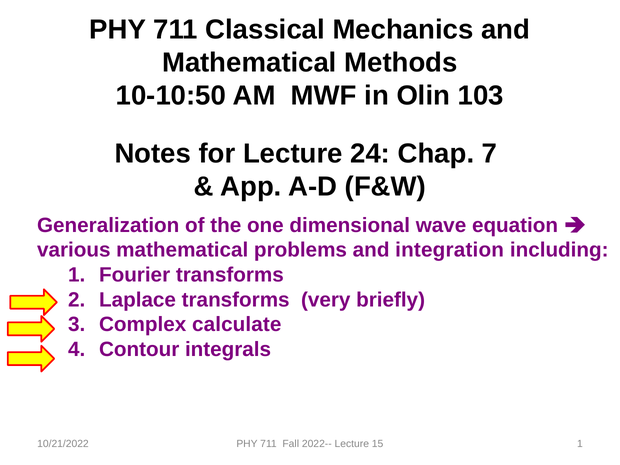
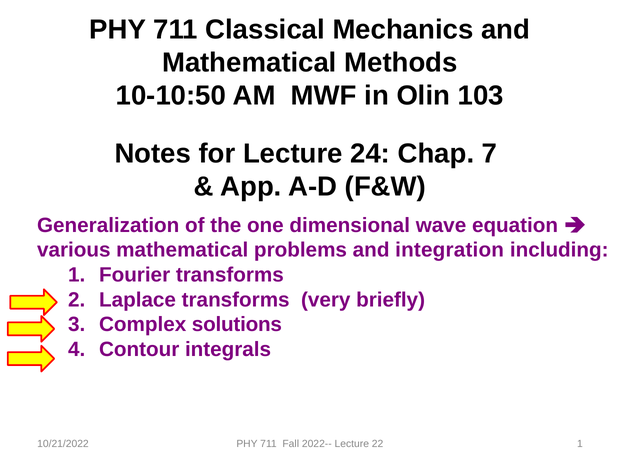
calculate: calculate -> solutions
15: 15 -> 22
